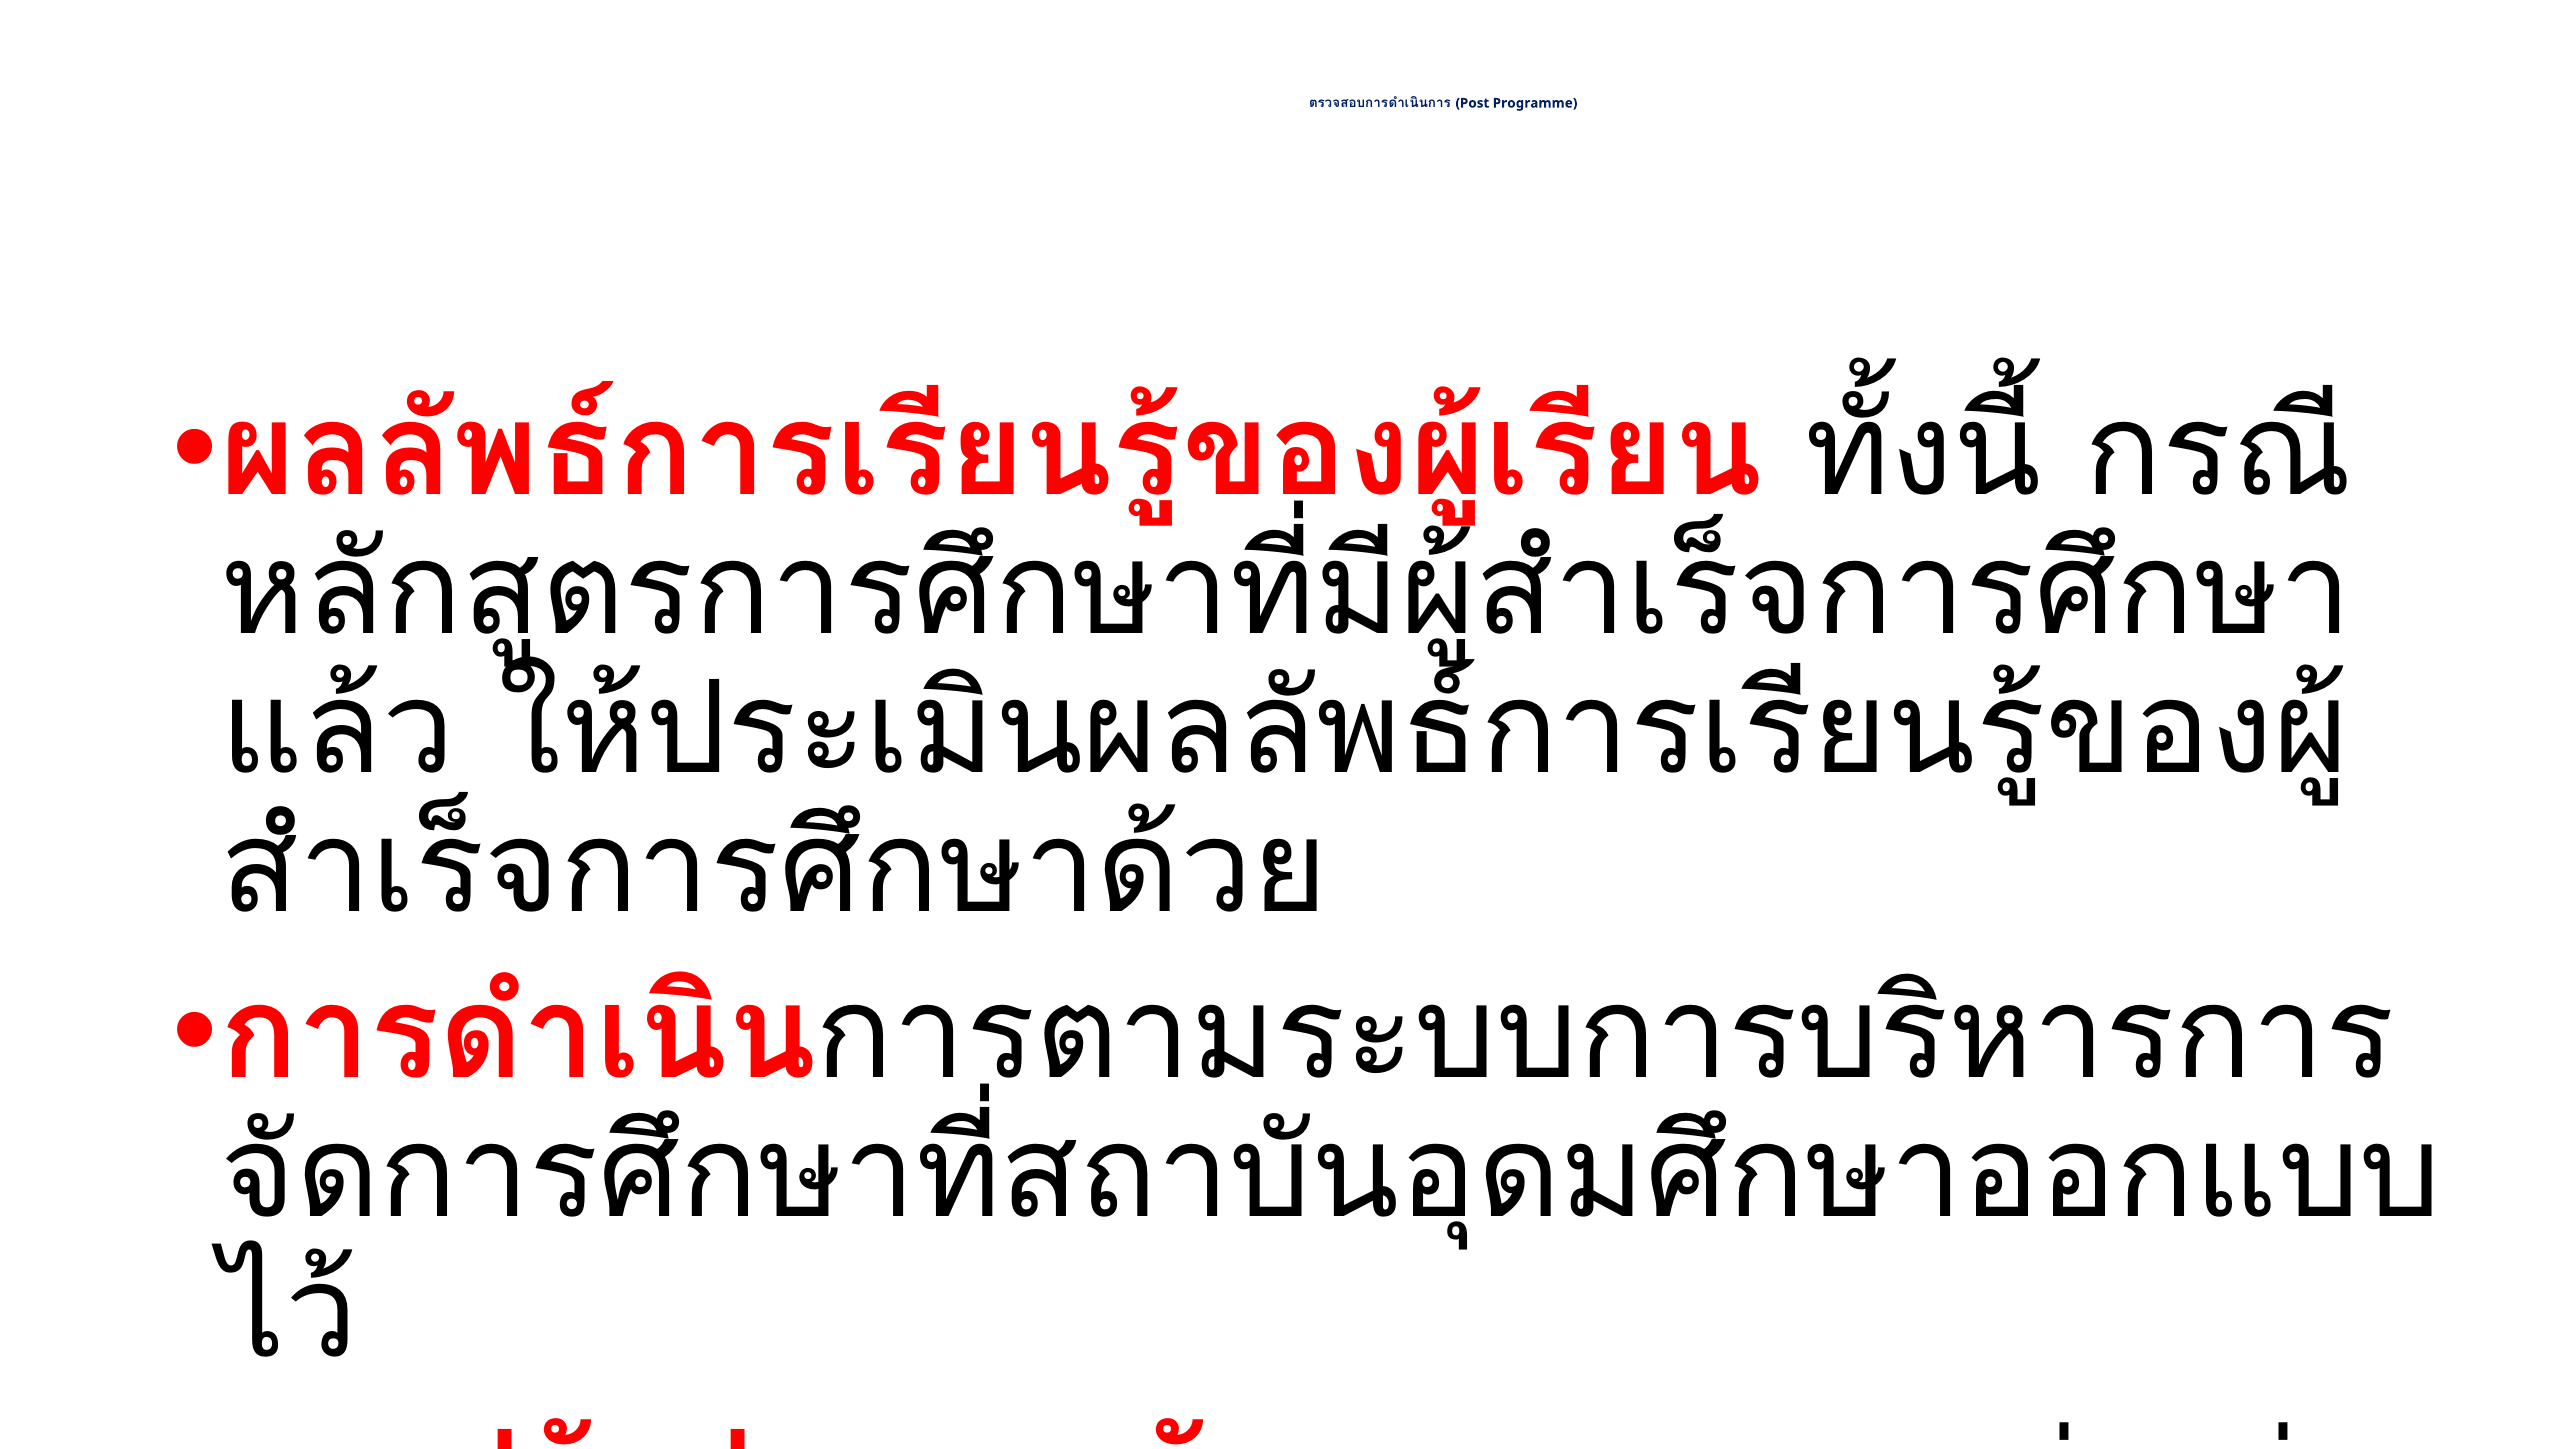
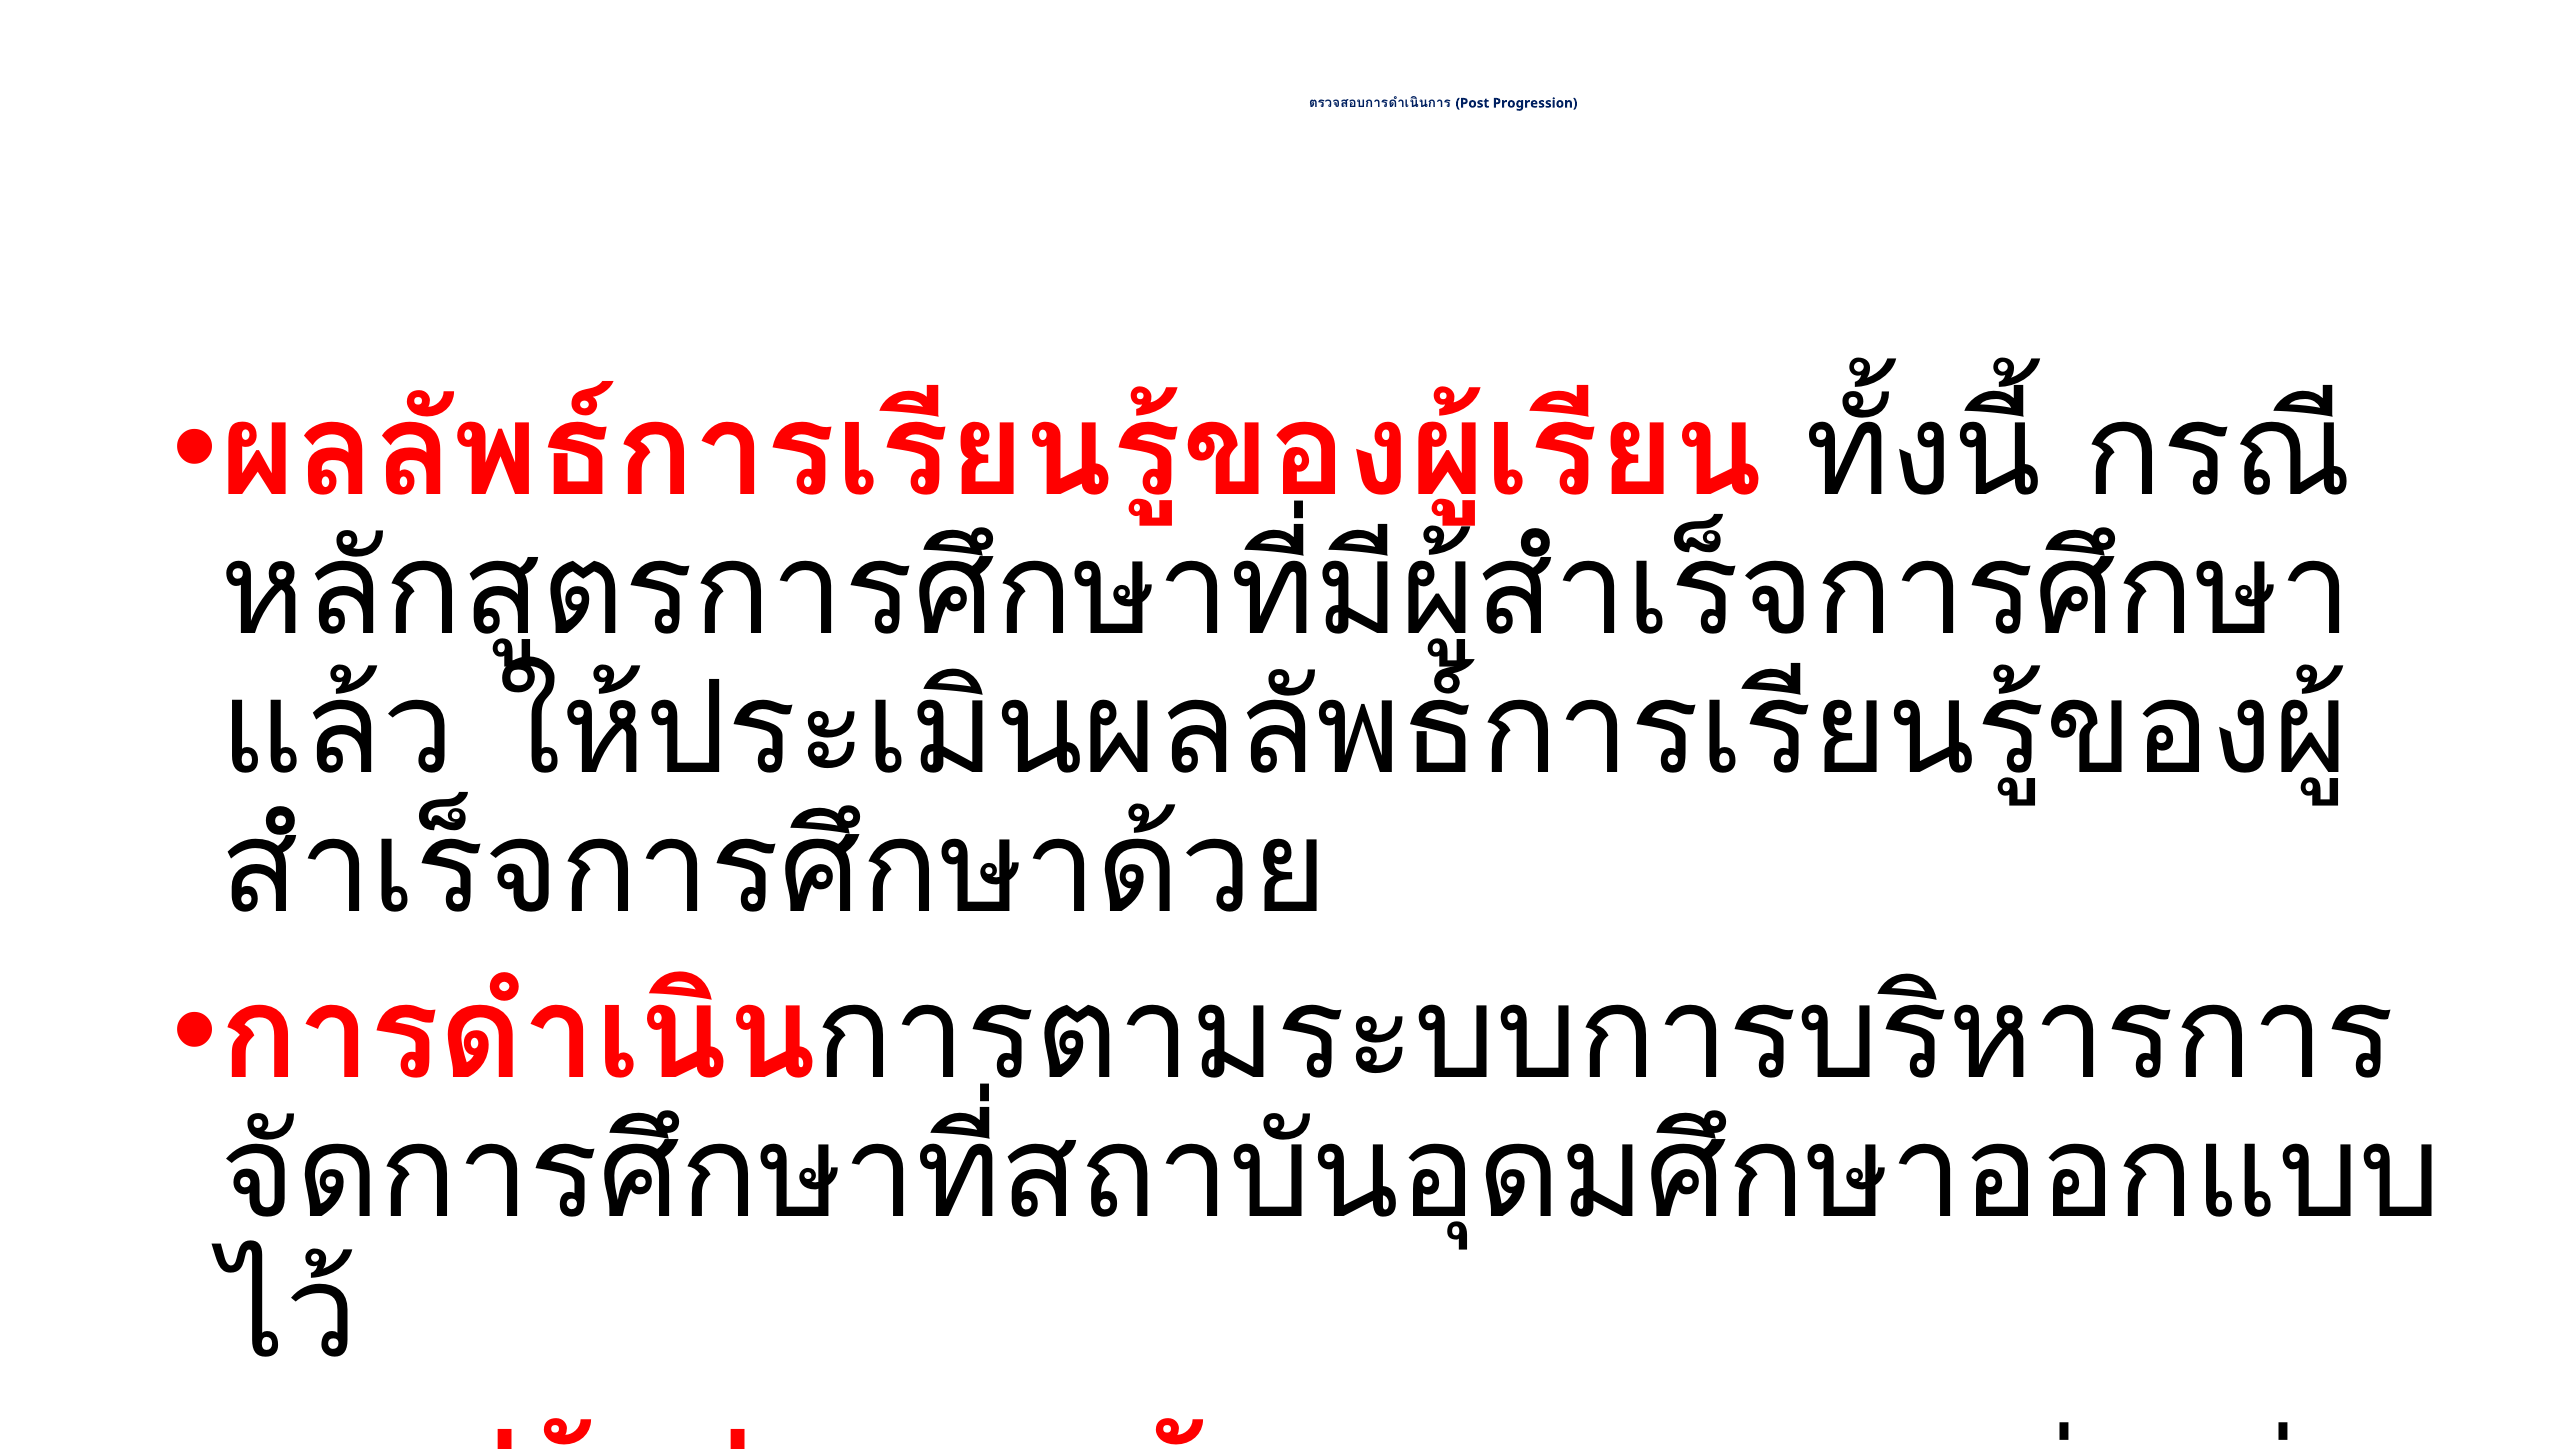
Programme: Programme -> Progression
